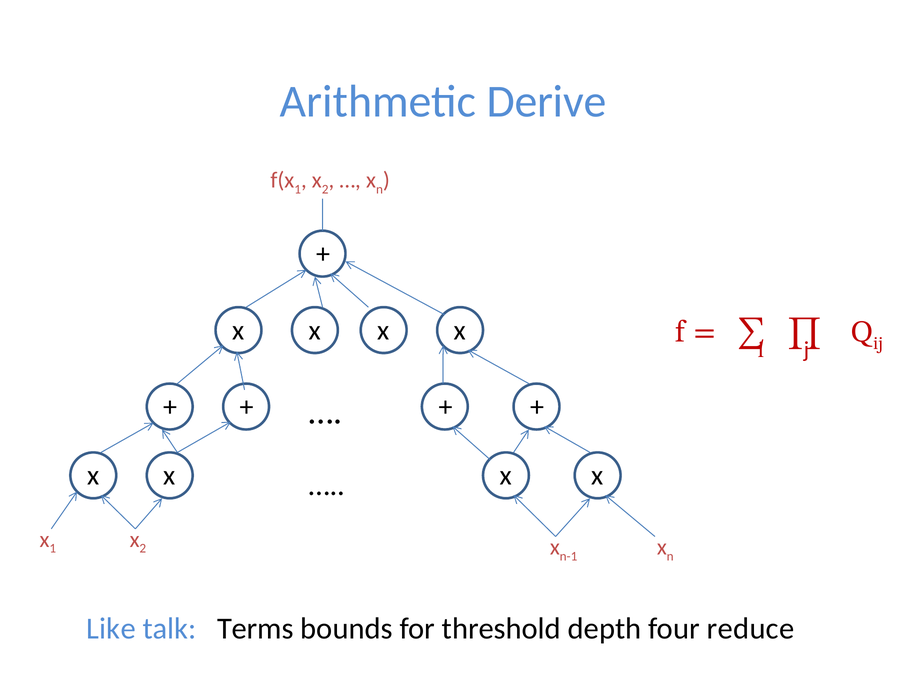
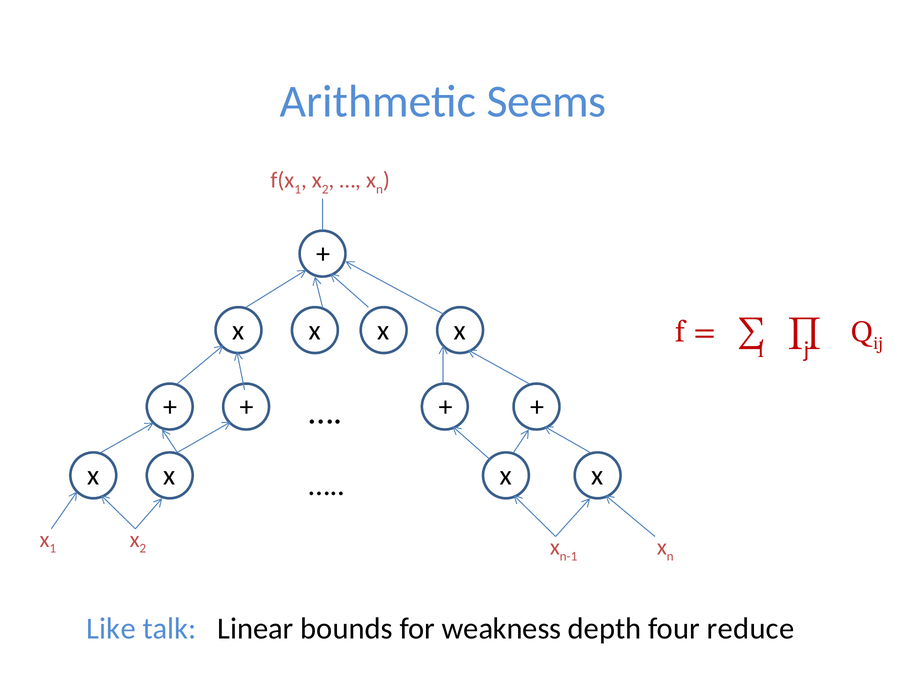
Derive: Derive -> Seems
Terms: Terms -> Linear
threshold: threshold -> weakness
